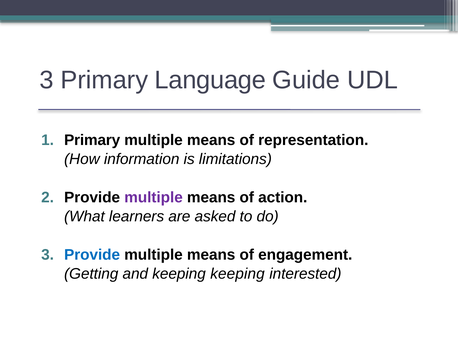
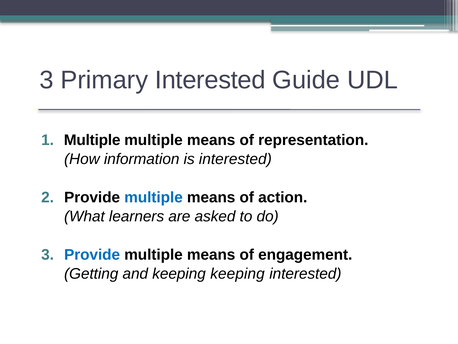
Primary Language: Language -> Interested
Primary at (92, 140): Primary -> Multiple
is limitations: limitations -> interested
multiple at (154, 197) colour: purple -> blue
